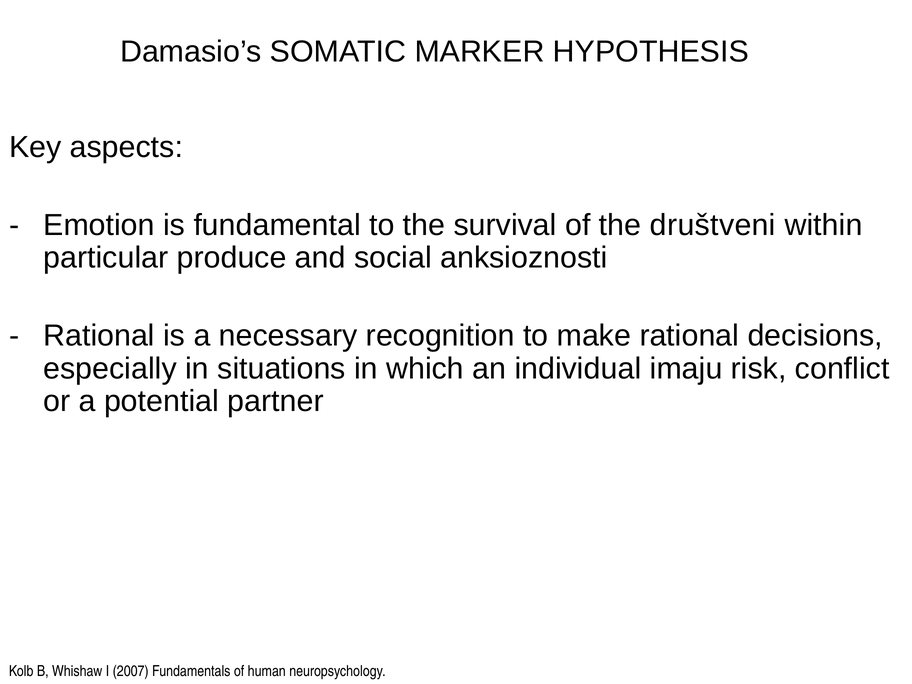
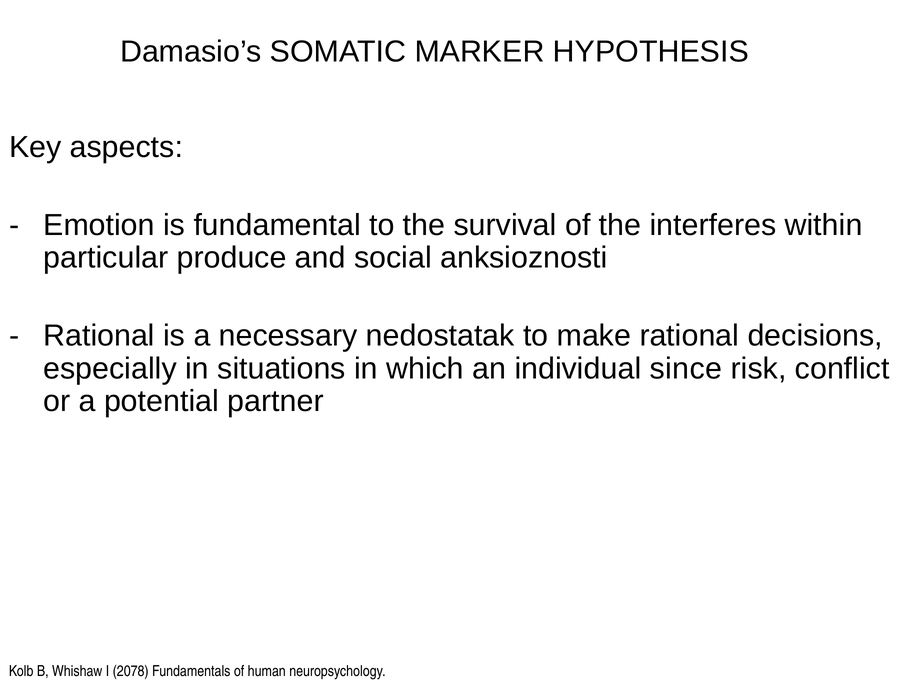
društveni: društveni -> interferes
recognition: recognition -> nedostatak
imaju: imaju -> since
2007: 2007 -> 2078
